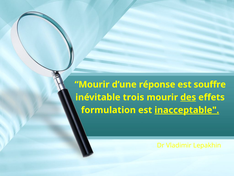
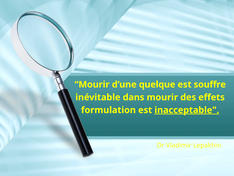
réponse: réponse -> quelque
trois: trois -> dans
des underline: present -> none
